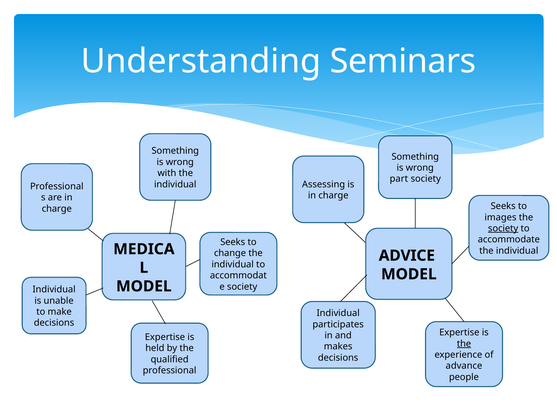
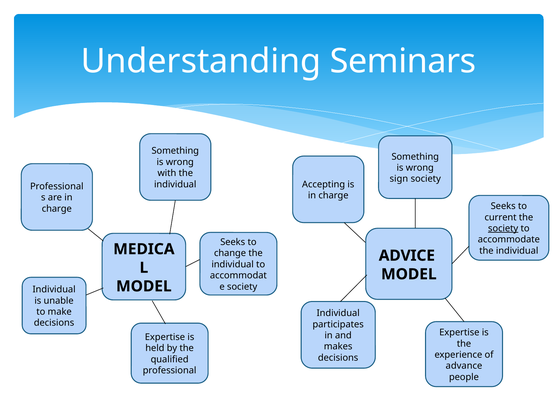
part: part -> sign
Assessing: Assessing -> Accepting
images: images -> current
the at (464, 343) underline: present -> none
